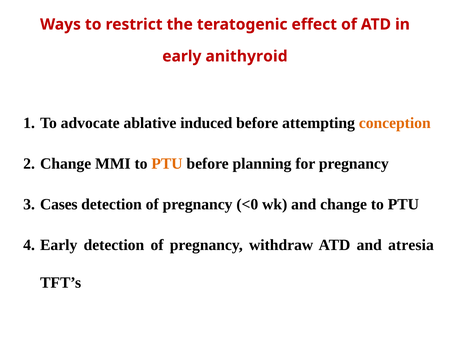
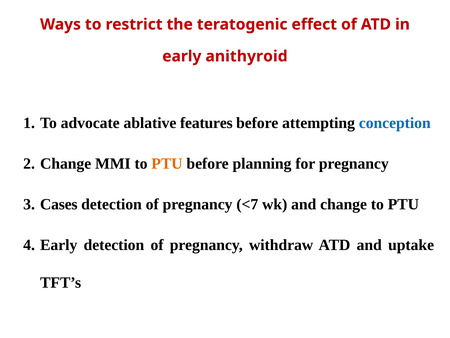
induced: induced -> features
conception colour: orange -> blue
<0: <0 -> <7
atresia: atresia -> uptake
